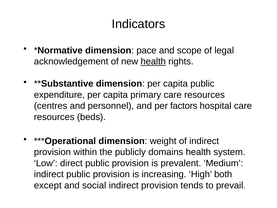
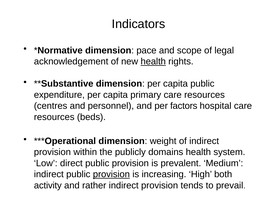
provision at (111, 174) underline: none -> present
except: except -> activity
social: social -> rather
